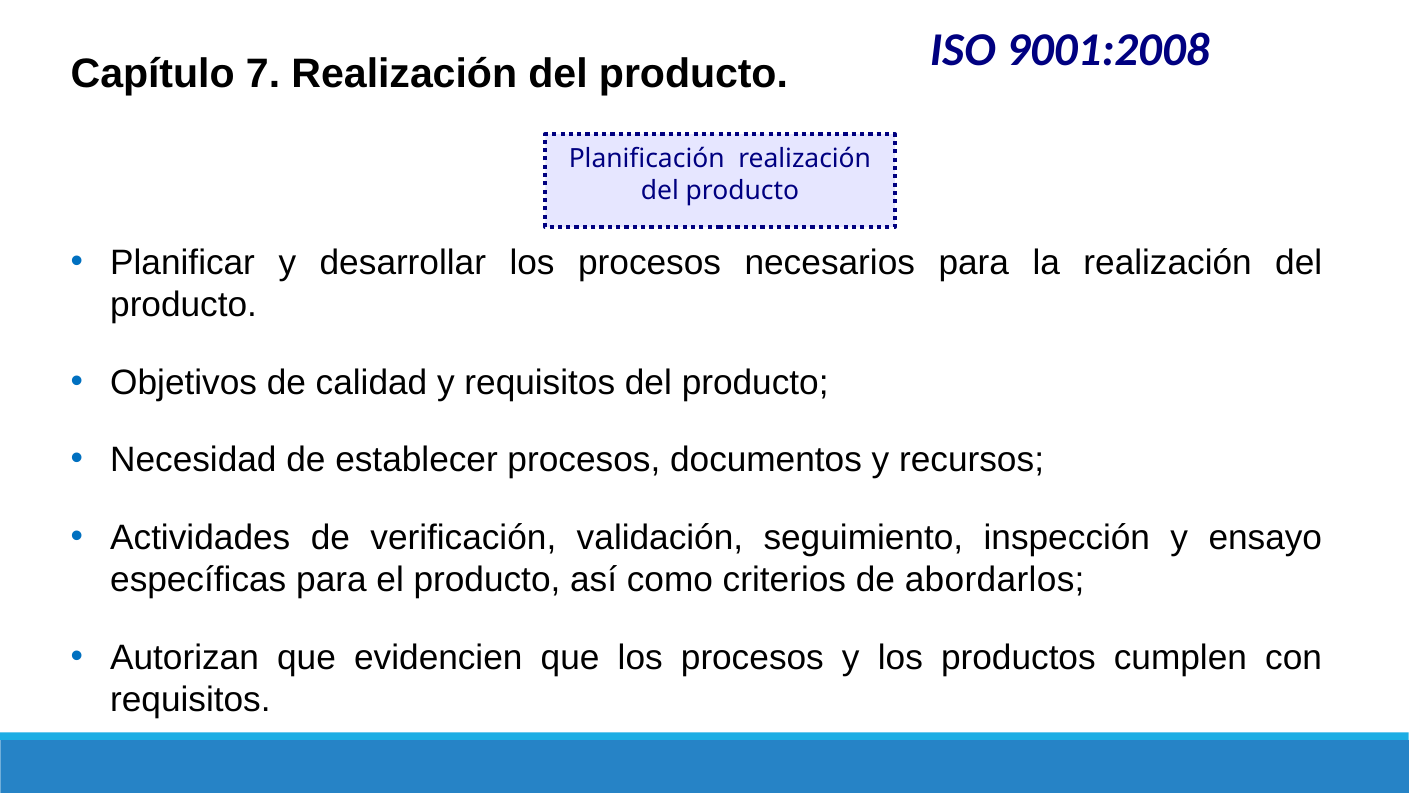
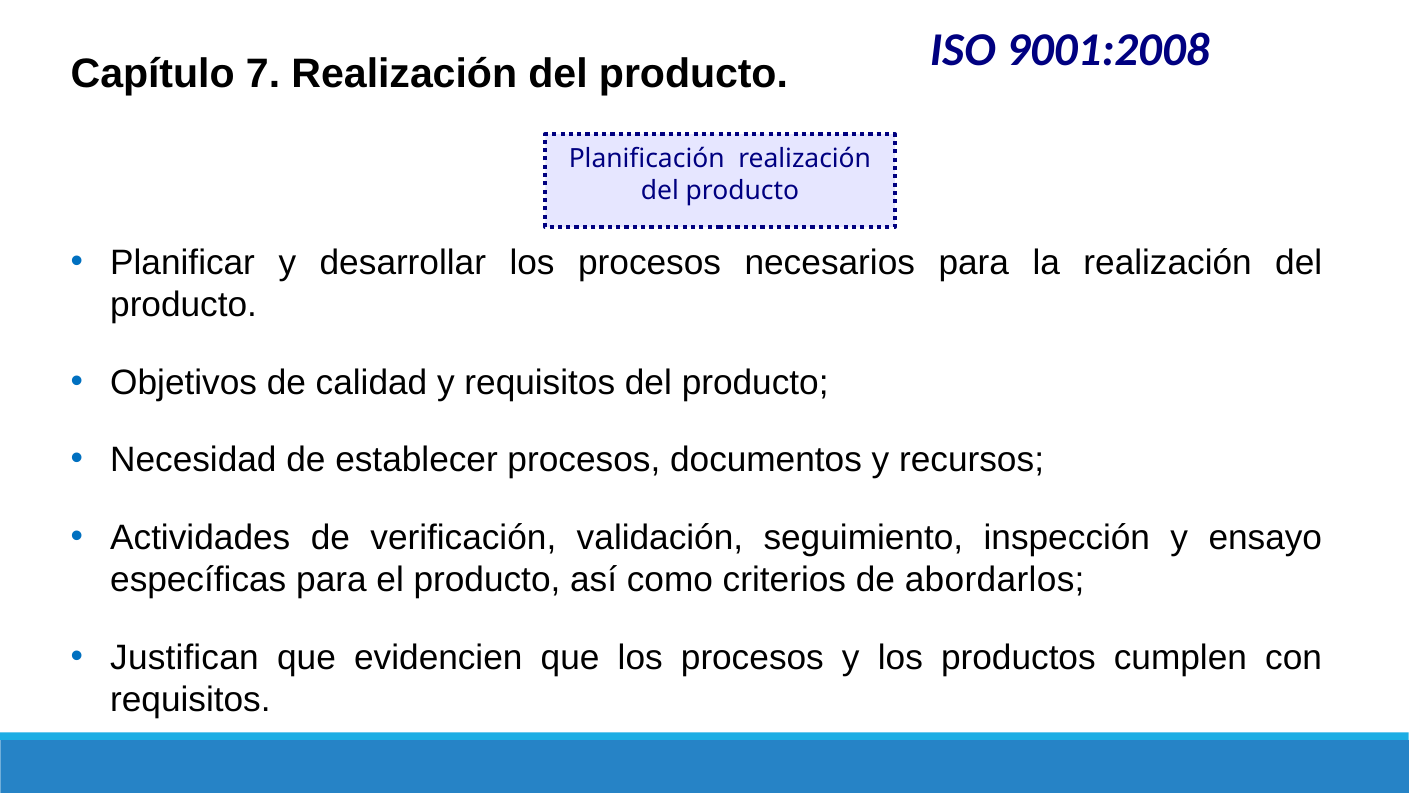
Autorizan: Autorizan -> Justifican
